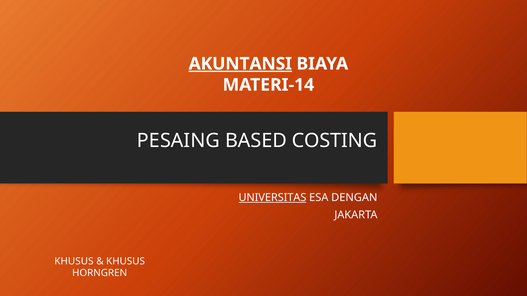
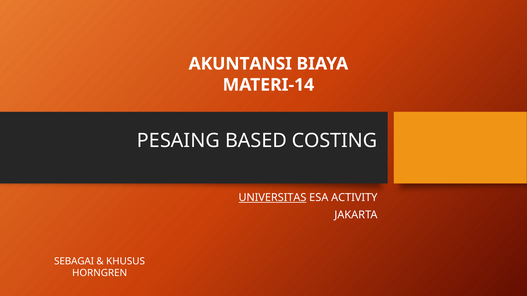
AKUNTANSI underline: present -> none
DENGAN: DENGAN -> ACTIVITY
KHUSUS at (74, 262): KHUSUS -> SEBAGAI
